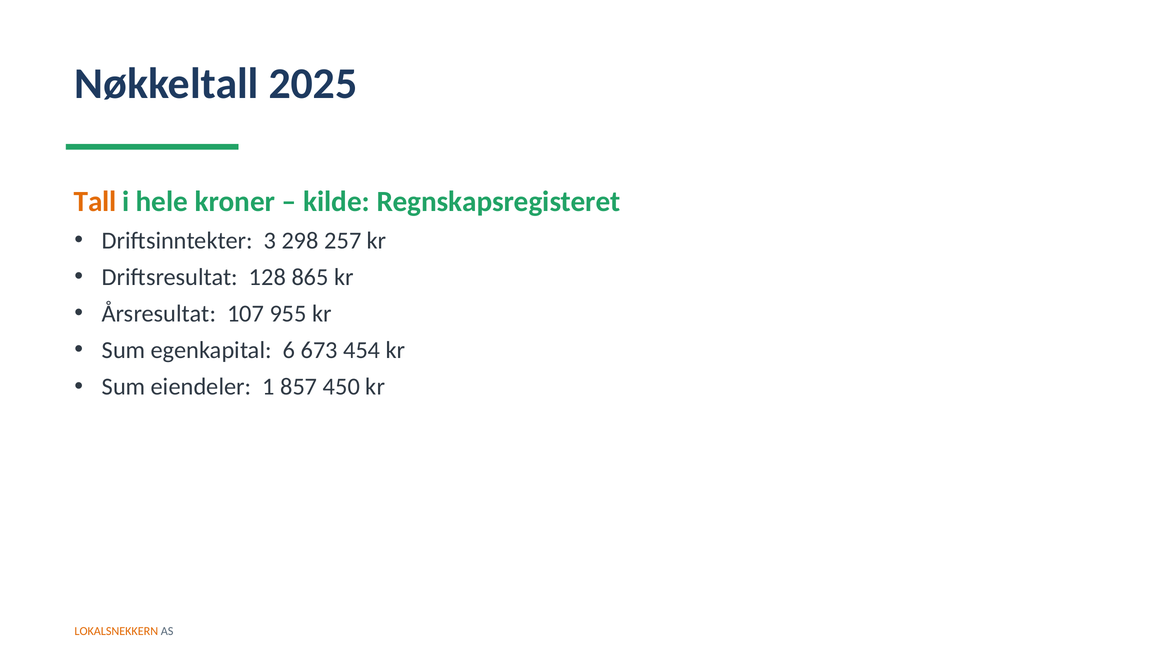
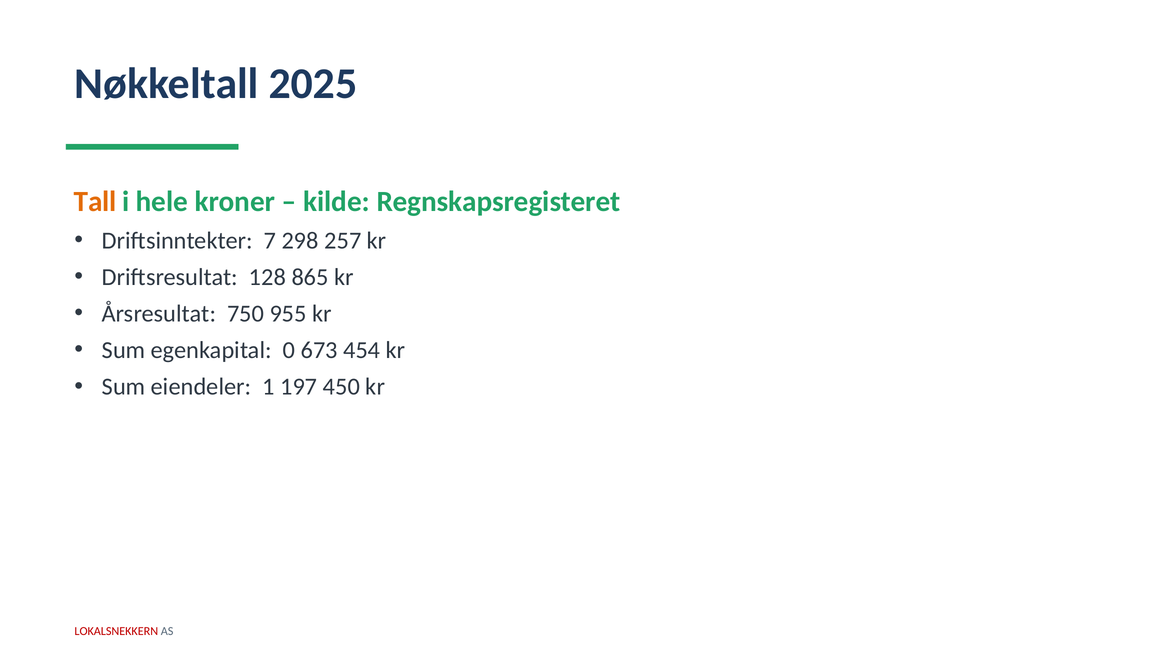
3: 3 -> 7
107: 107 -> 750
6: 6 -> 0
857: 857 -> 197
LOKALSNEKKERN colour: orange -> red
